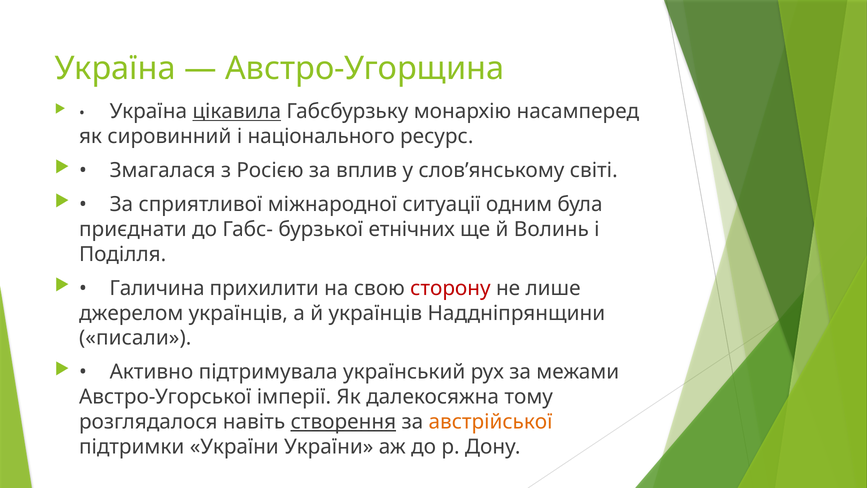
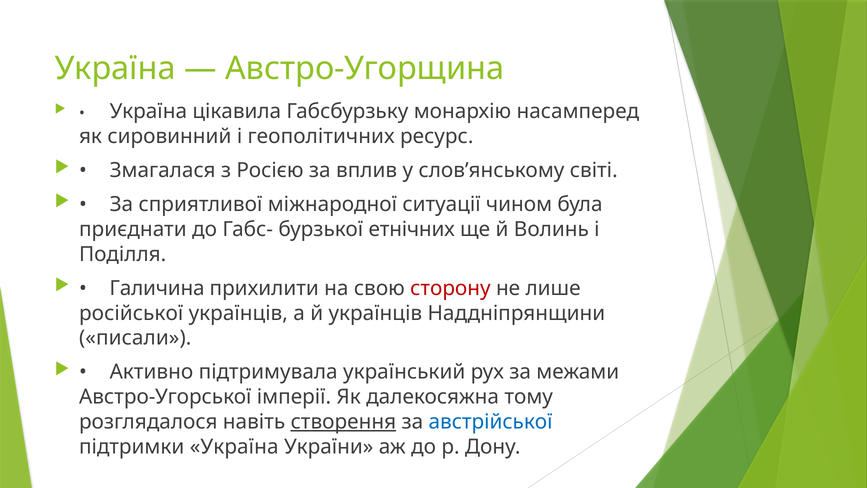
цікавила underline: present -> none
національного: національного -> геополітичних
одним: одним -> чином
джерелом: джерелом -> російської
австрійської colour: orange -> blue
підтримки України: України -> Україна
